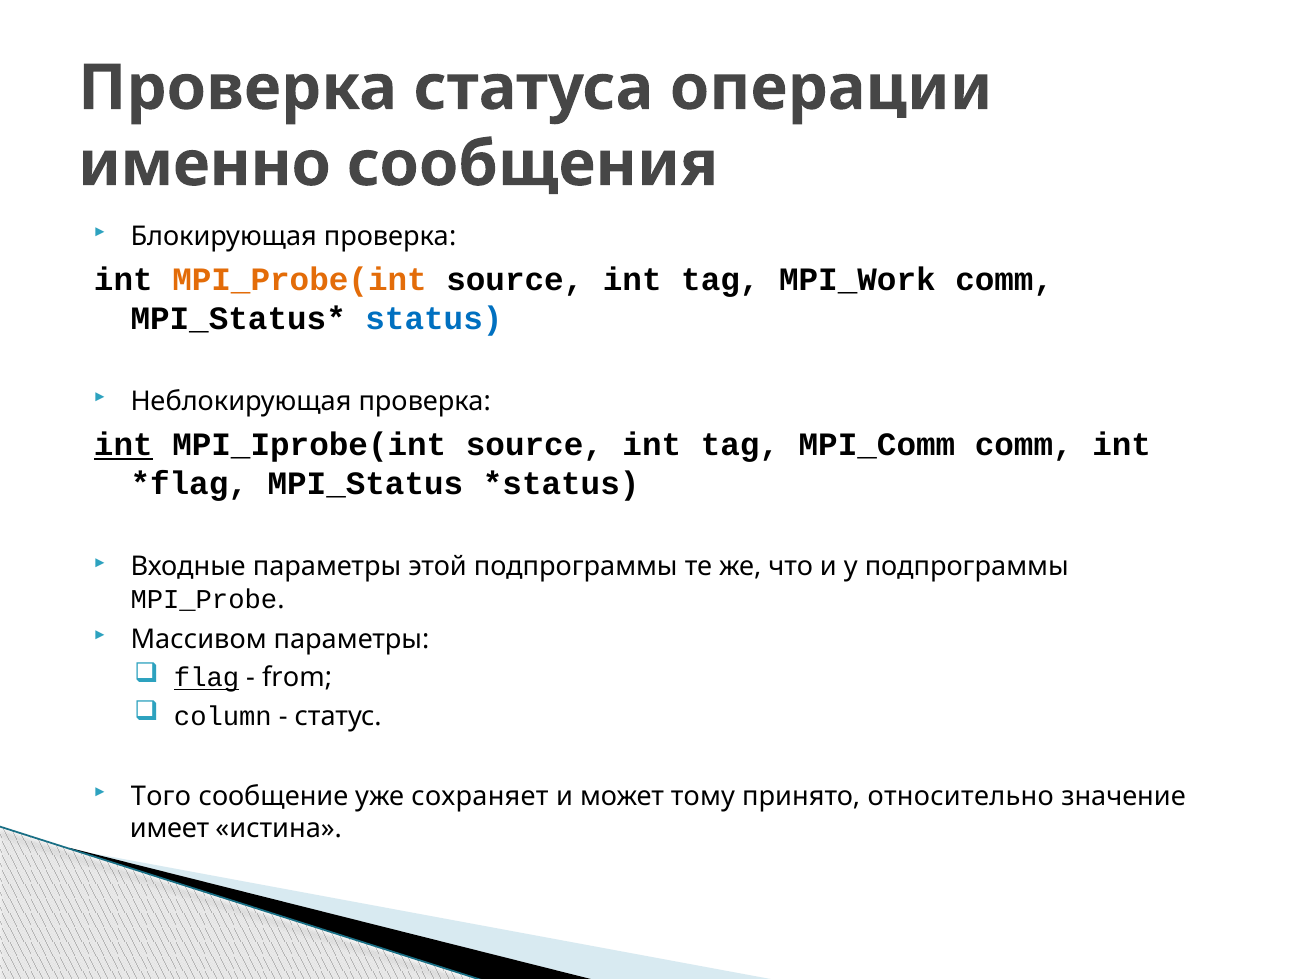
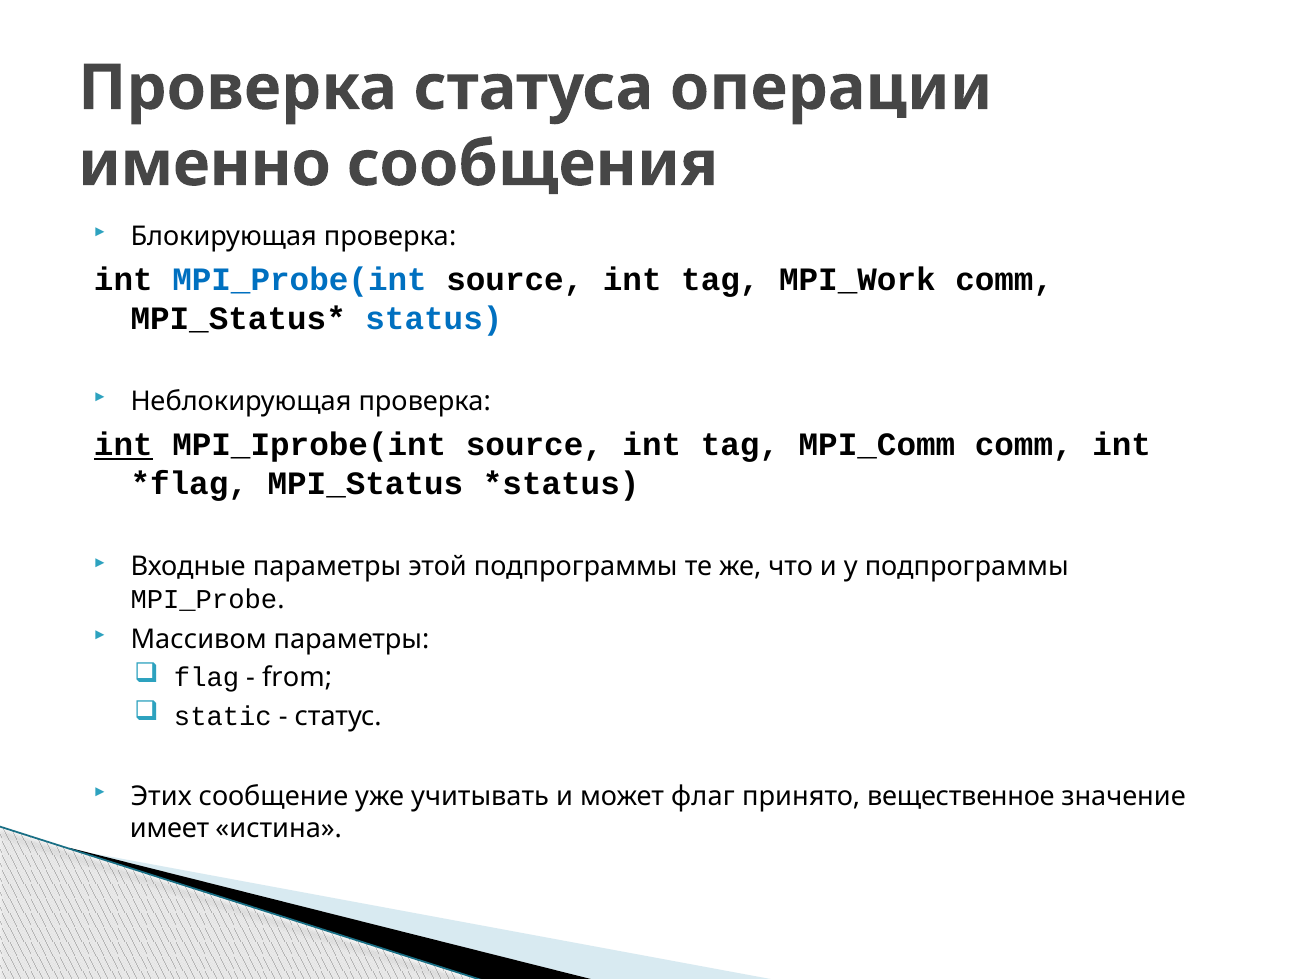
MPI_Probe(int colour: orange -> blue
flag underline: present -> none
column: column -> static
Того: Того -> Этих
сохраняет: сохраняет -> учитывать
тому: тому -> флаг
относительно: относительно -> вещественное
